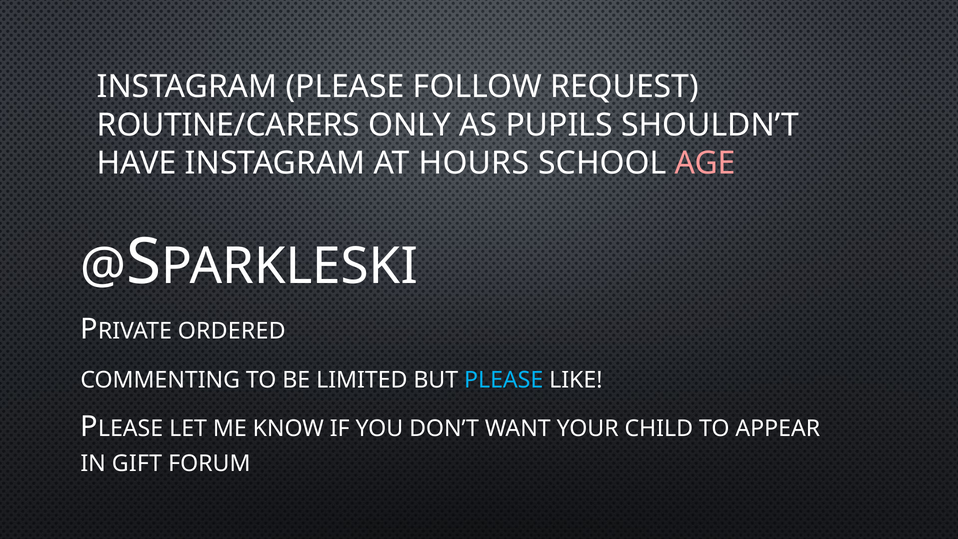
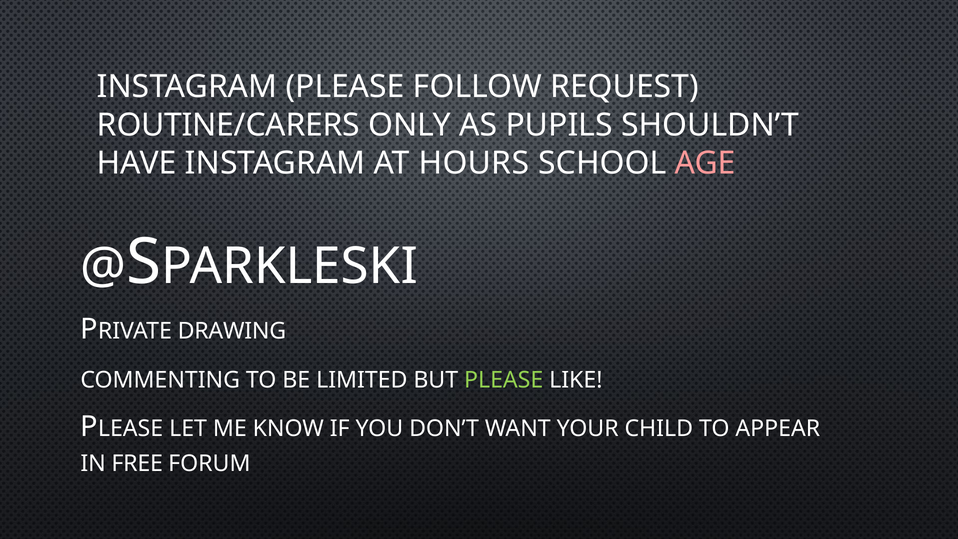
ORDERED: ORDERED -> DRAWING
PLEASE at (504, 380) colour: light blue -> light green
GIFT: GIFT -> FREE
